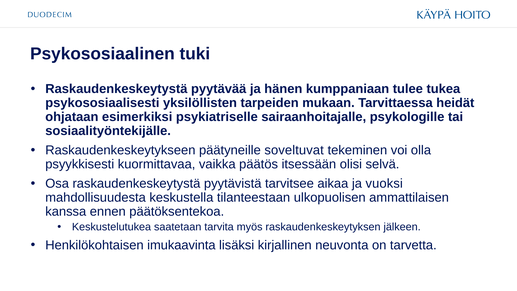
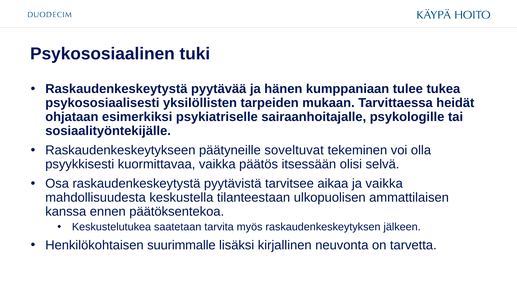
ja vuoksi: vuoksi -> vaikka
imukaavinta: imukaavinta -> suurimmalle
